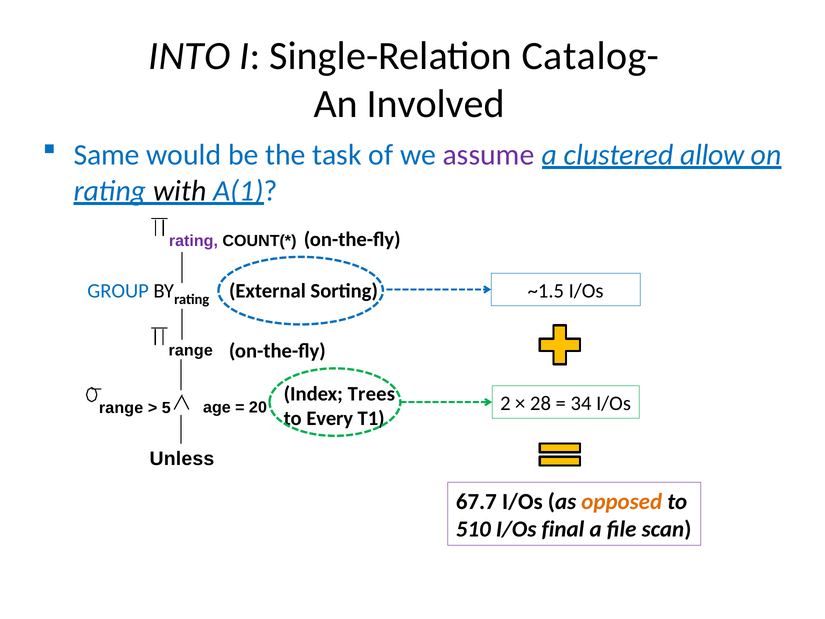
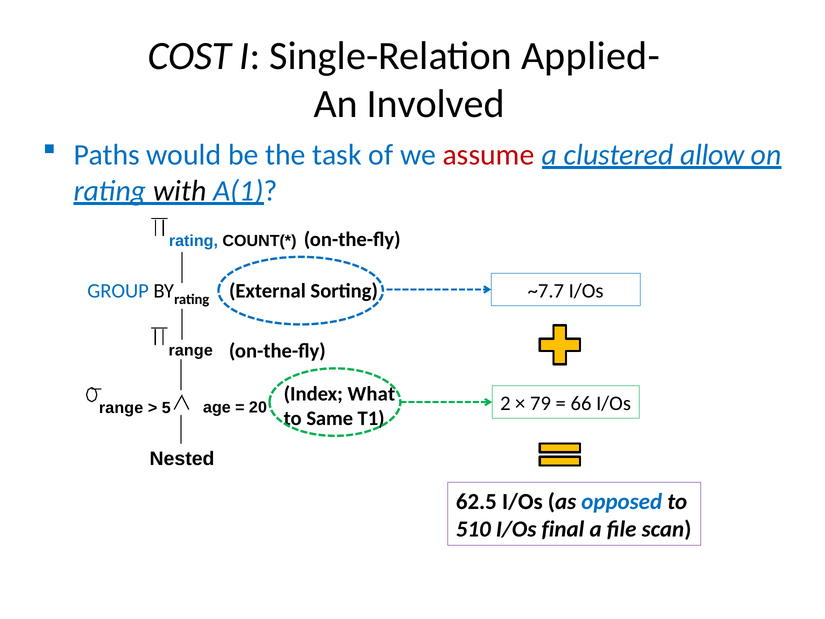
INTO: INTO -> COST
Catalog-: Catalog- -> Applied-
Same: Same -> Paths
assume colour: purple -> red
rating at (193, 241) colour: purple -> blue
~1.5: ~1.5 -> ~7.7
Trees: Trees -> What
28: 28 -> 79
34: 34 -> 66
Every: Every -> Same
Unless: Unless -> Nested
67.7: 67.7 -> 62.5
opposed colour: orange -> blue
